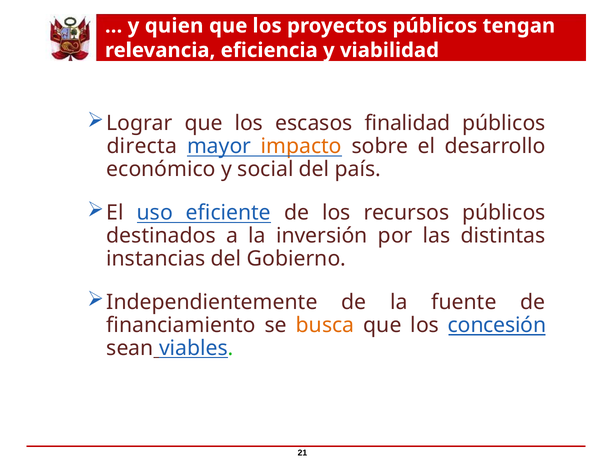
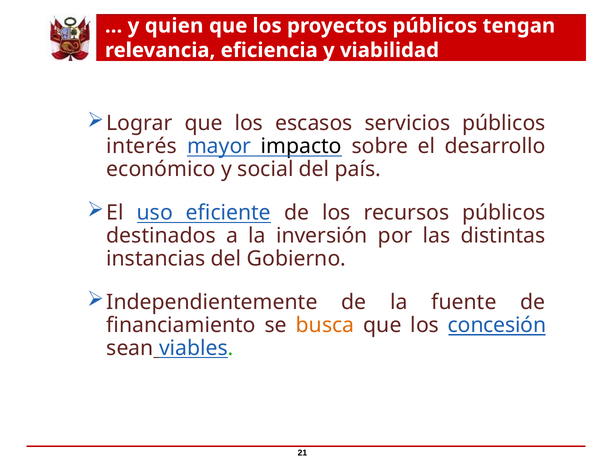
finalidad: finalidad -> servicios
directa: directa -> interés
impacto colour: orange -> black
